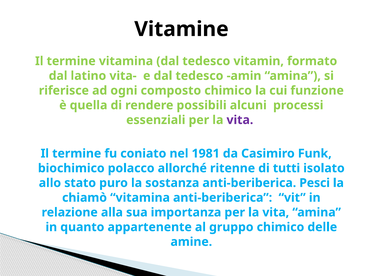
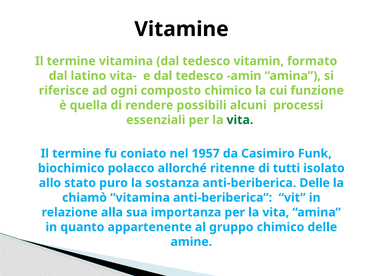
vita at (240, 120) colour: purple -> green
1981: 1981 -> 1957
anti-beriberica Pesci: Pesci -> Delle
